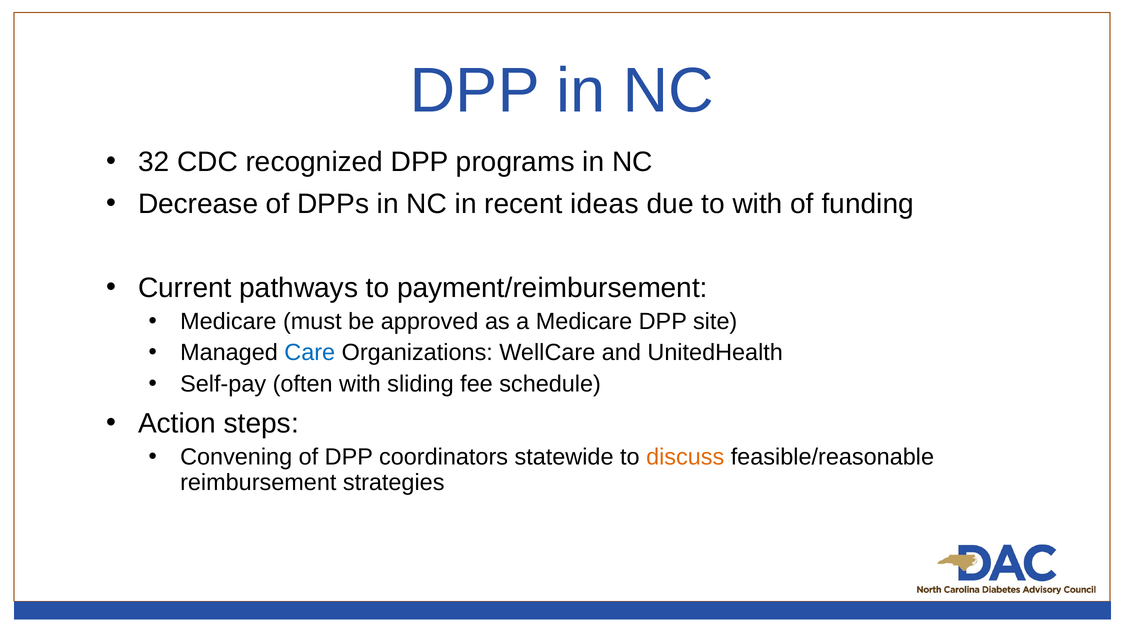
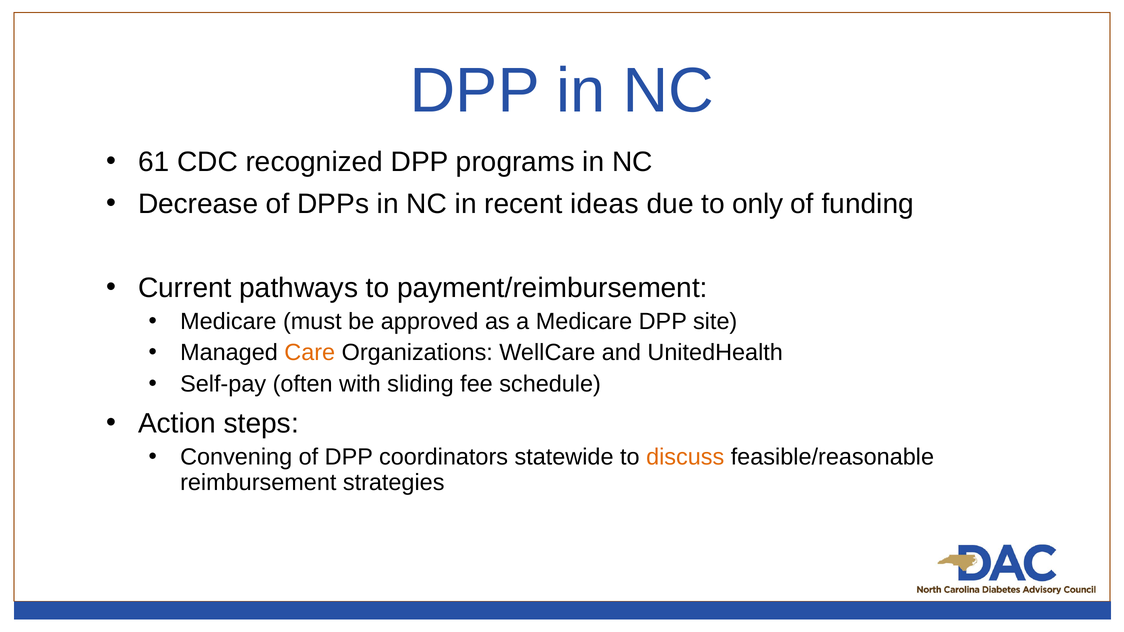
32: 32 -> 61
to with: with -> only
Care colour: blue -> orange
